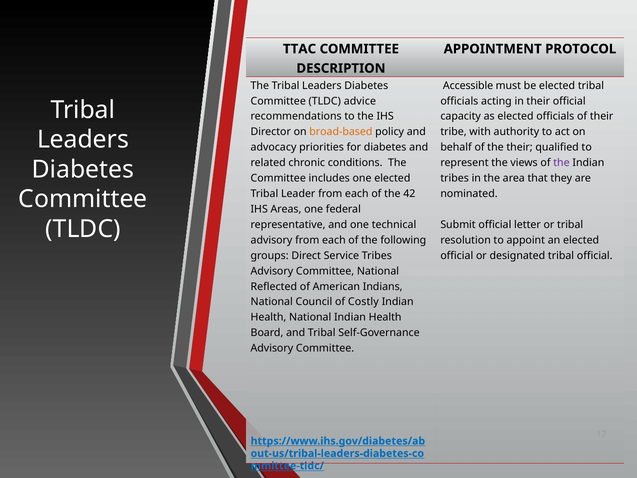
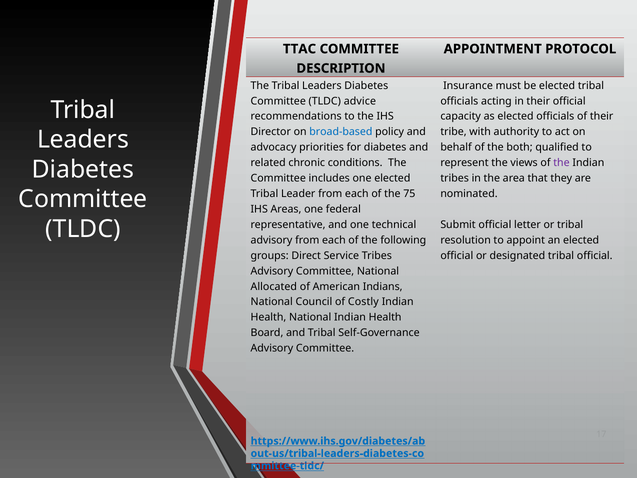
Accessible: Accessible -> Insurance
broad-based colour: orange -> blue
the their: their -> both
42: 42 -> 75
Reflected: Reflected -> Allocated
